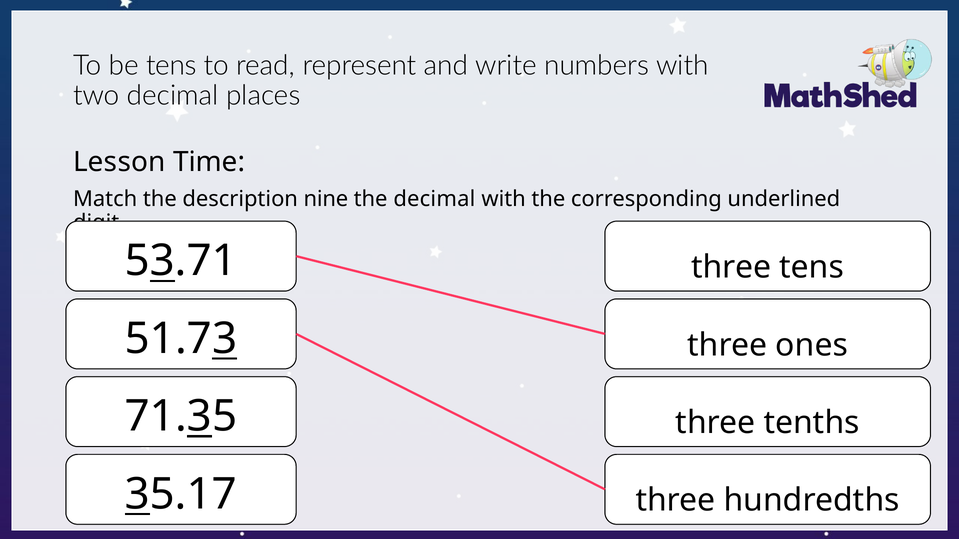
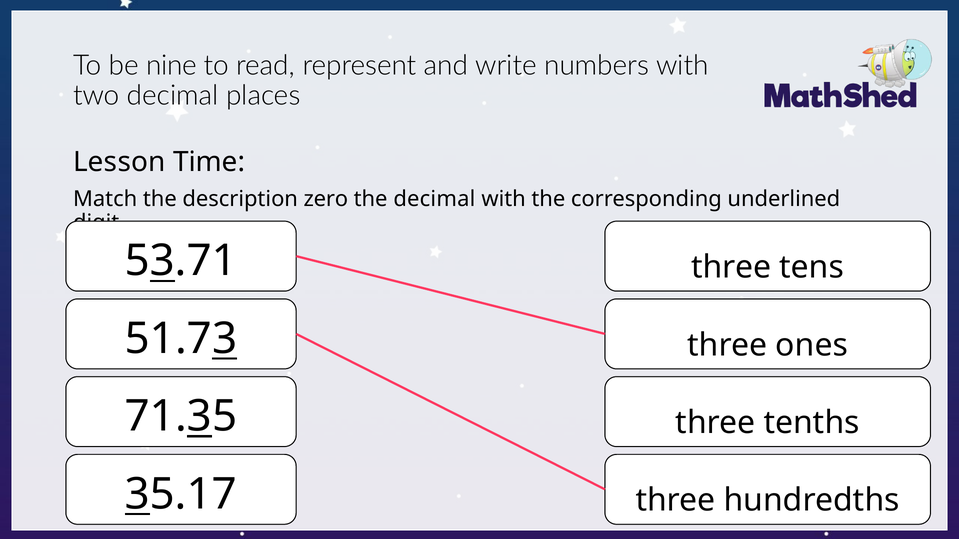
be tens: tens -> nine
nine: nine -> zero
